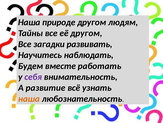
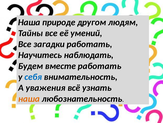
её другом: другом -> умений
загадки развивать: развивать -> работать
себя colour: purple -> blue
развитие: развитие -> уважения
